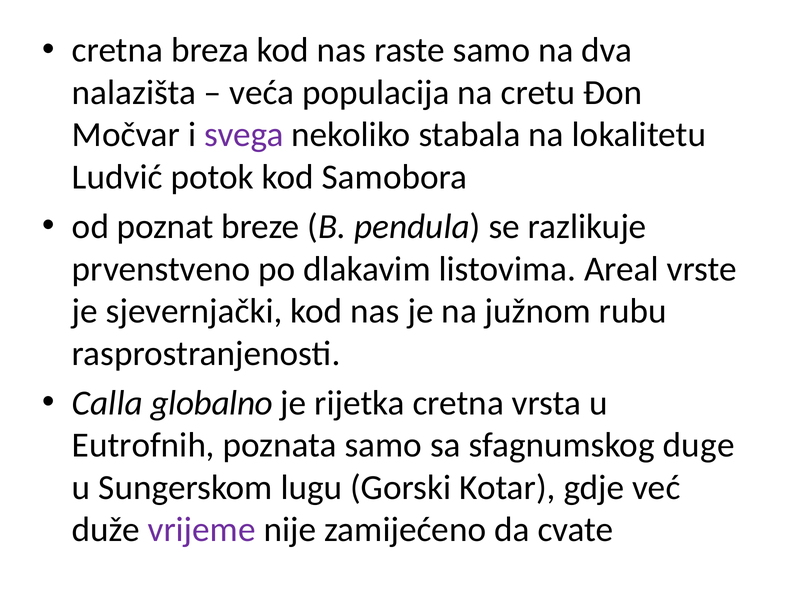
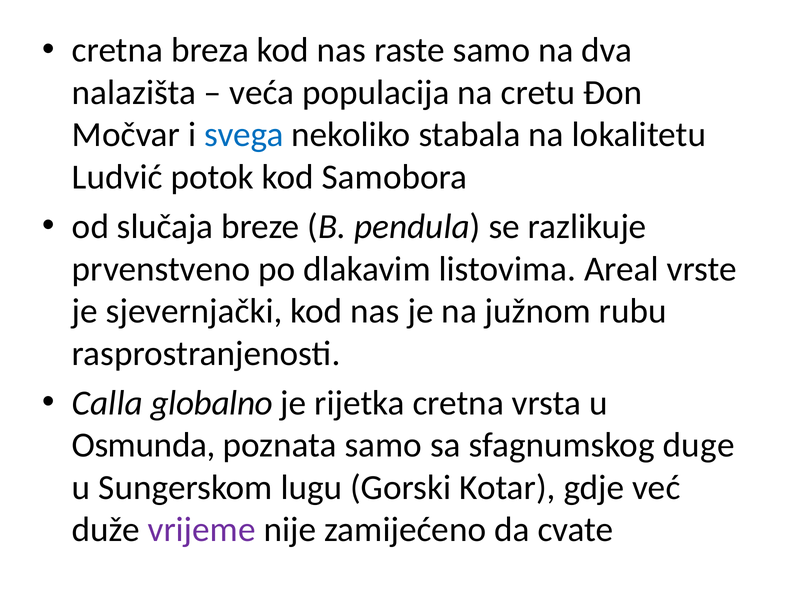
svega colour: purple -> blue
poznat: poznat -> slučaja
Eutrofnih: Eutrofnih -> Osmunda
